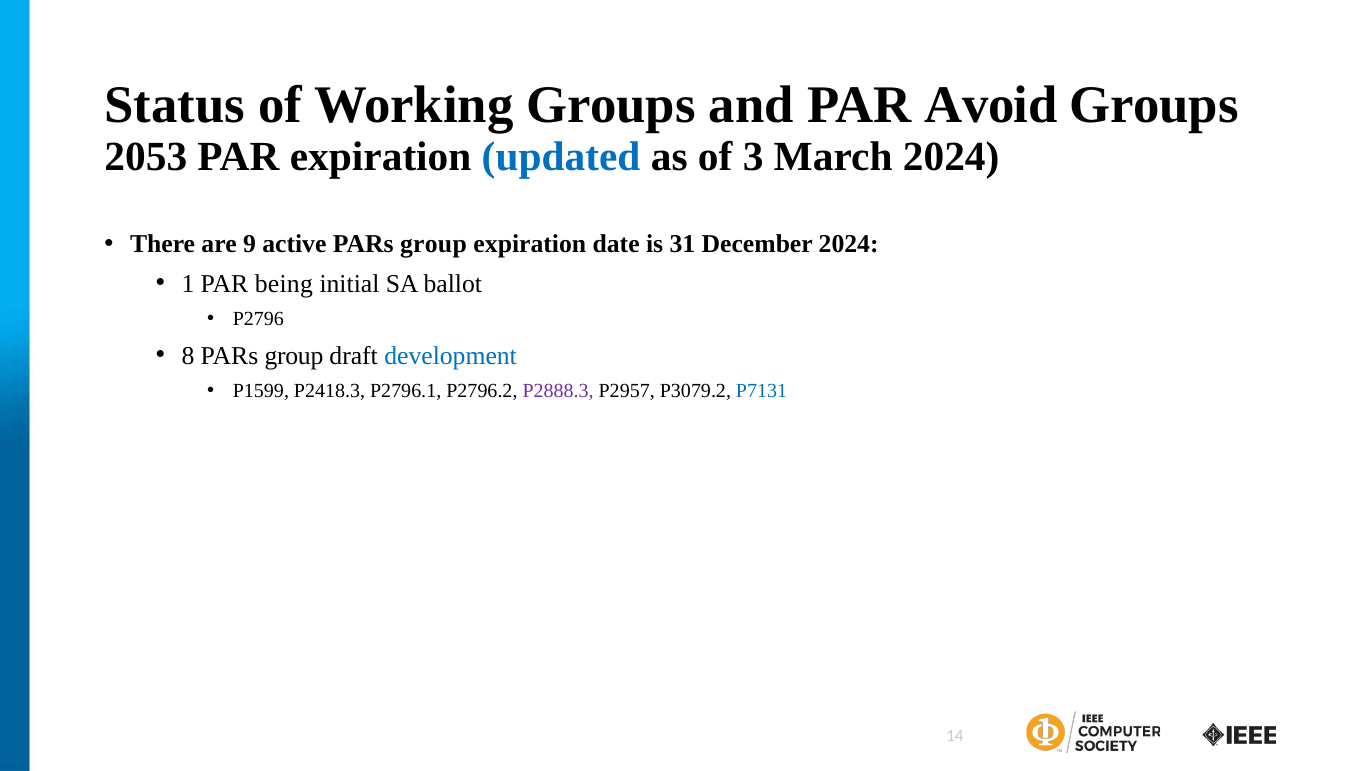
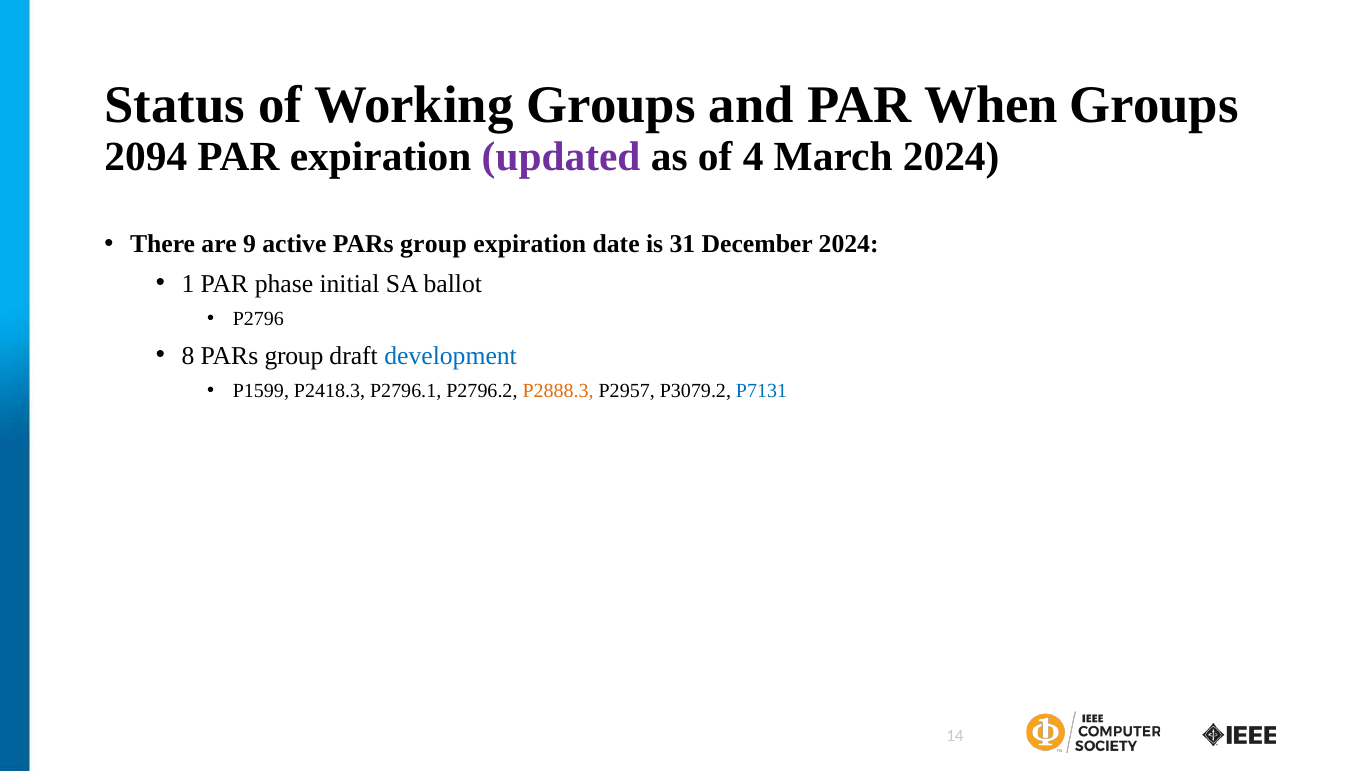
Avoid: Avoid -> When
2053: 2053 -> 2094
updated colour: blue -> purple
3: 3 -> 4
being: being -> phase
P2888.3 colour: purple -> orange
